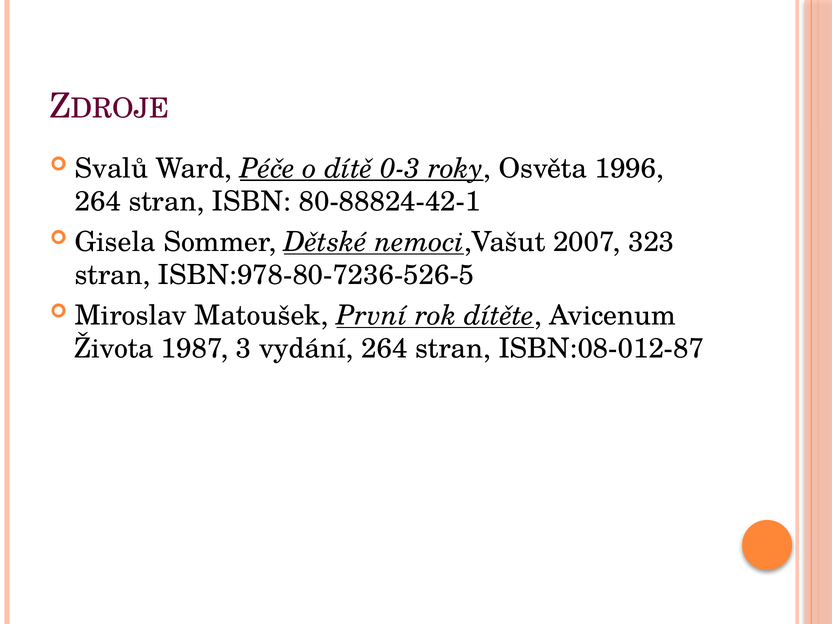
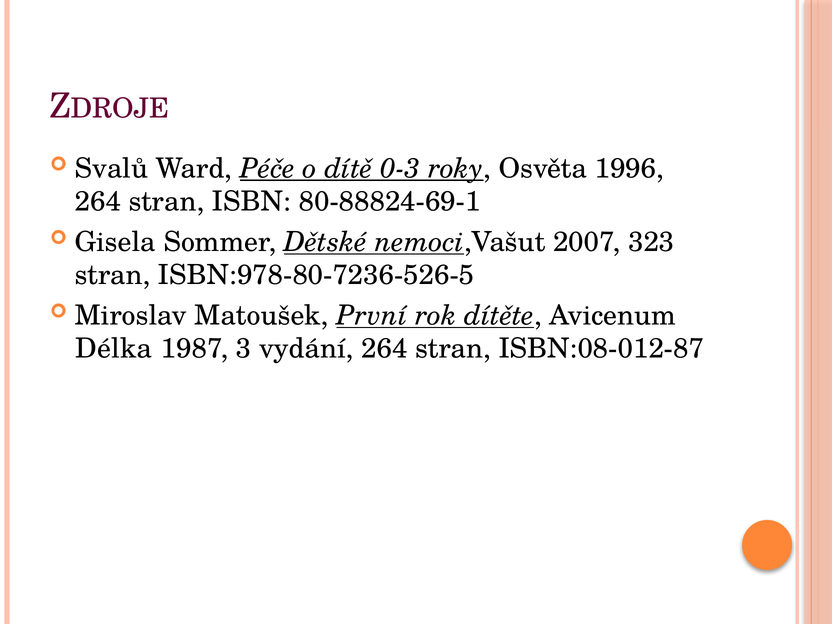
80-88824-42-1: 80-88824-42-1 -> 80-88824-69-1
Života: Života -> Délka
